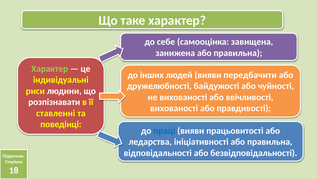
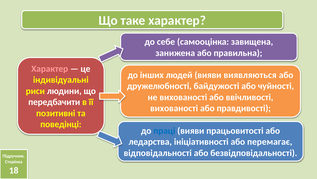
Характер at (50, 68) colour: light green -> pink
передбачити: передбачити -> виявляються
розпізнавати: розпізнавати -> передбачити
ставленні: ставленні -> позитивні
ініціативності або правильна: правильна -> перемагає
